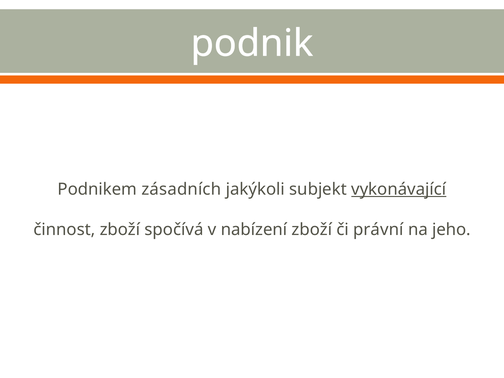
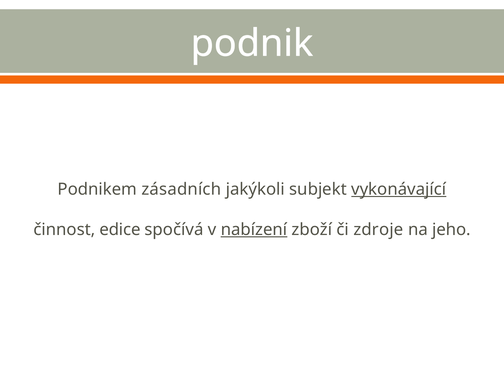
činnost zboží: zboží -> edice
nabízení underline: none -> present
právní: právní -> zdroje
